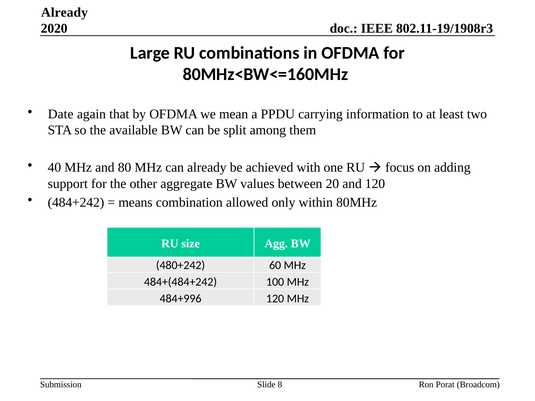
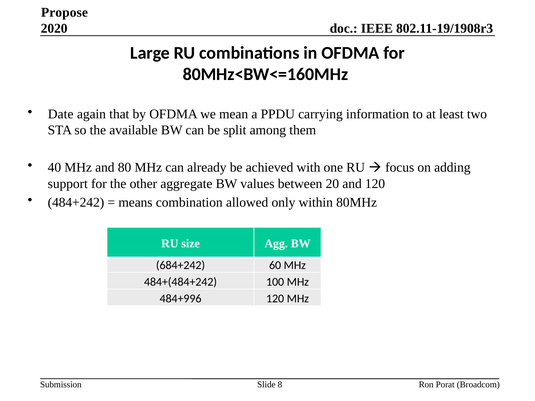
Already at (64, 12): Already -> Propose
480+242: 480+242 -> 684+242
